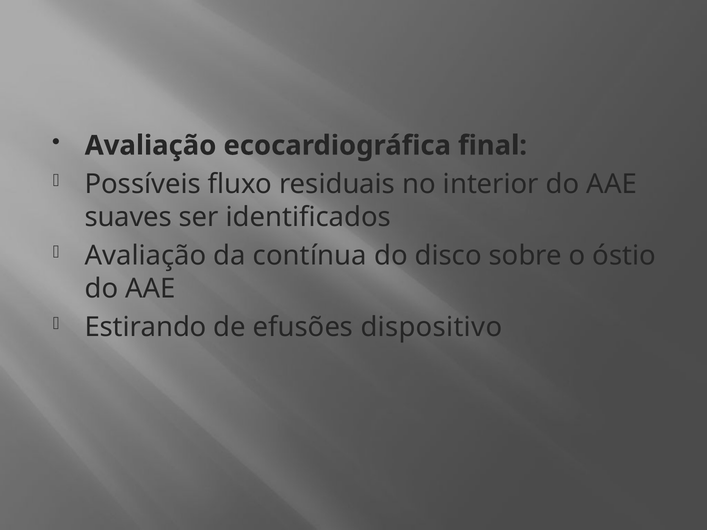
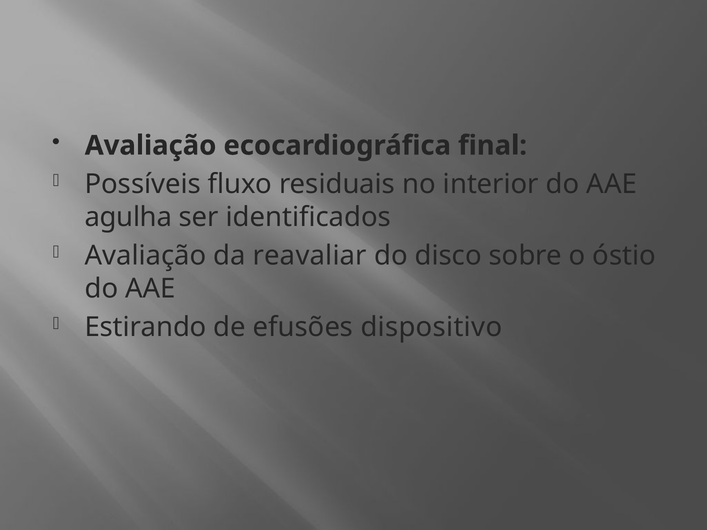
suaves: suaves -> agulha
contínua: contínua -> reavaliar
